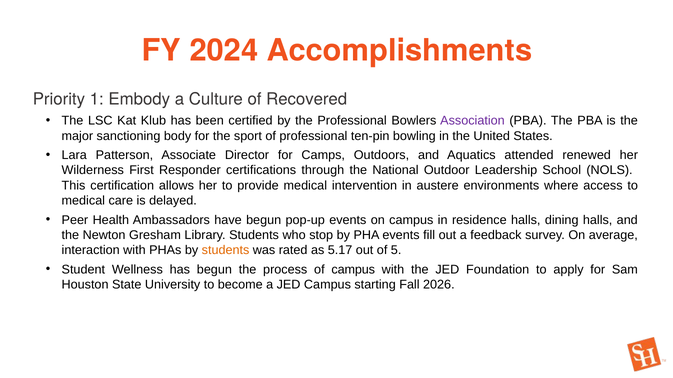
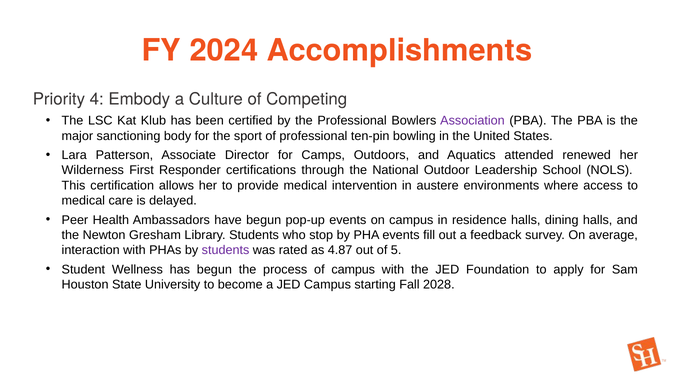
1: 1 -> 4
Recovered: Recovered -> Competing
students at (226, 251) colour: orange -> purple
5.17: 5.17 -> 4.87
2026: 2026 -> 2028
